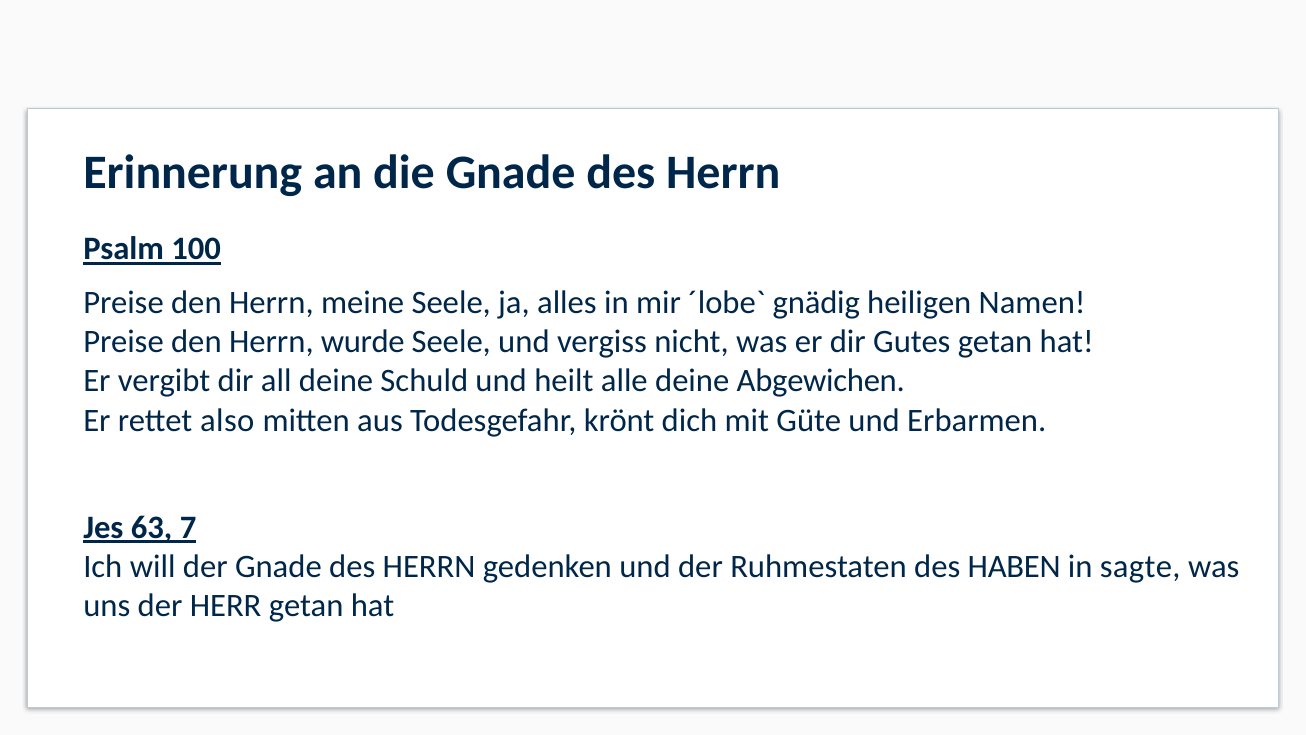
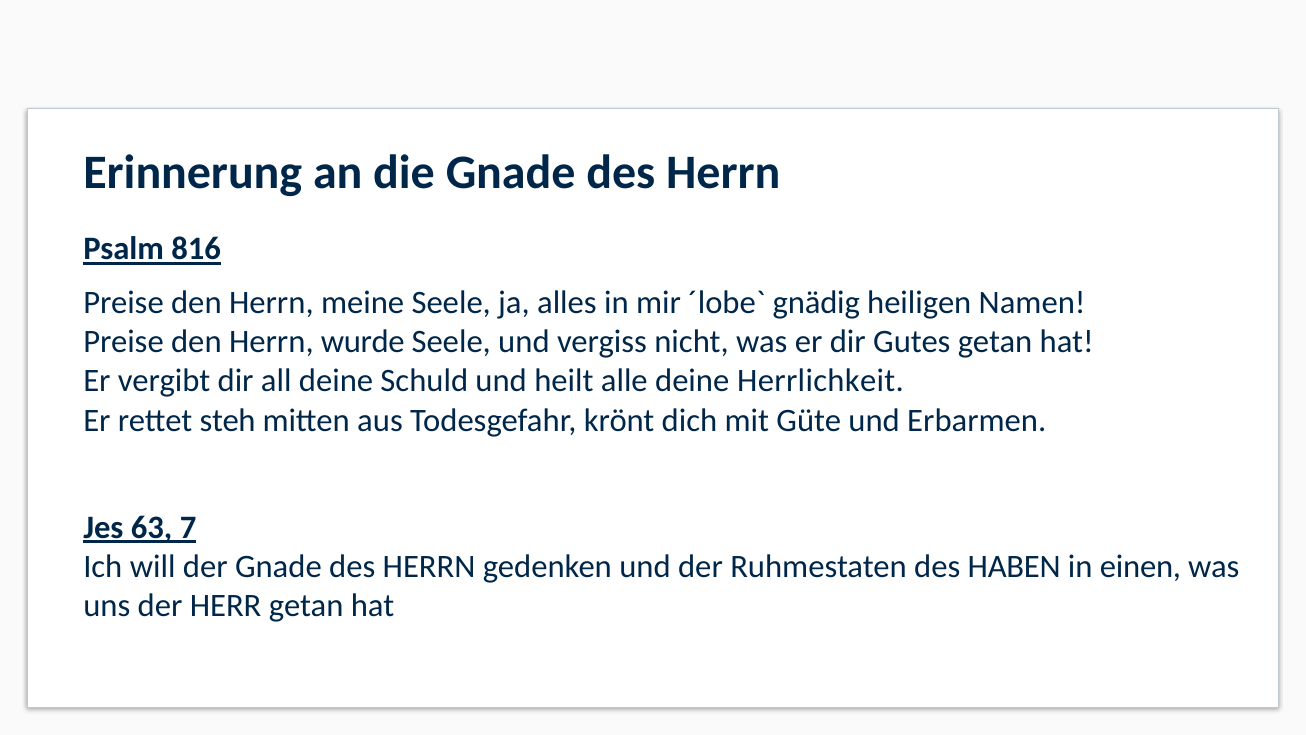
100: 100 -> 816
Abgewichen: Abgewichen -> Herrlichkeit
also: also -> steh
sagte: sagte -> einen
